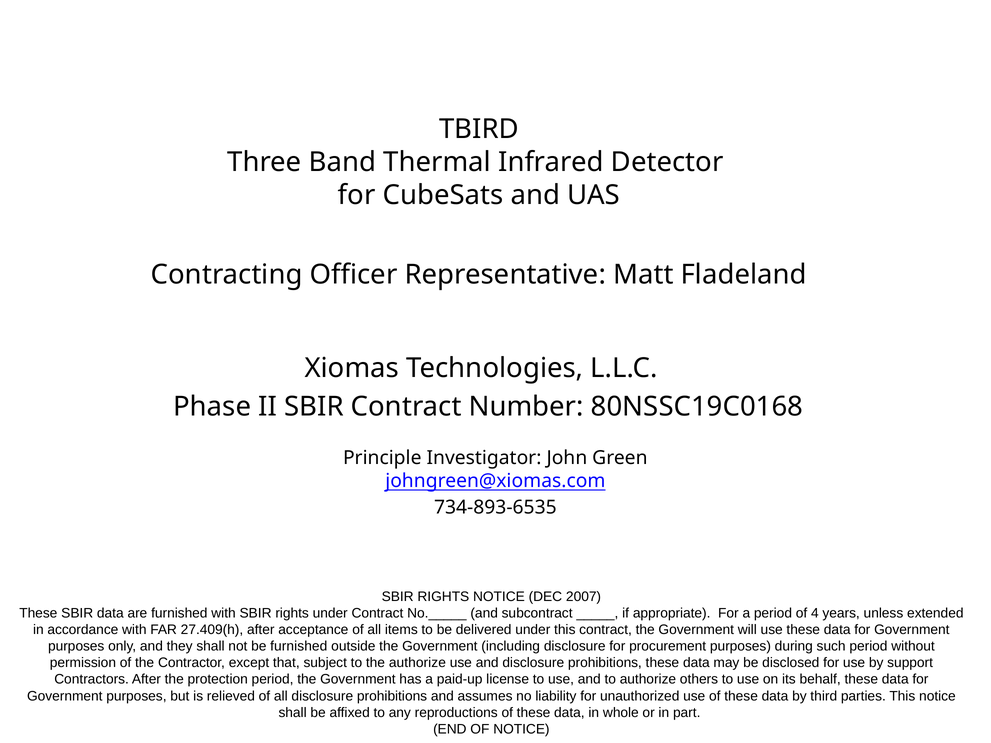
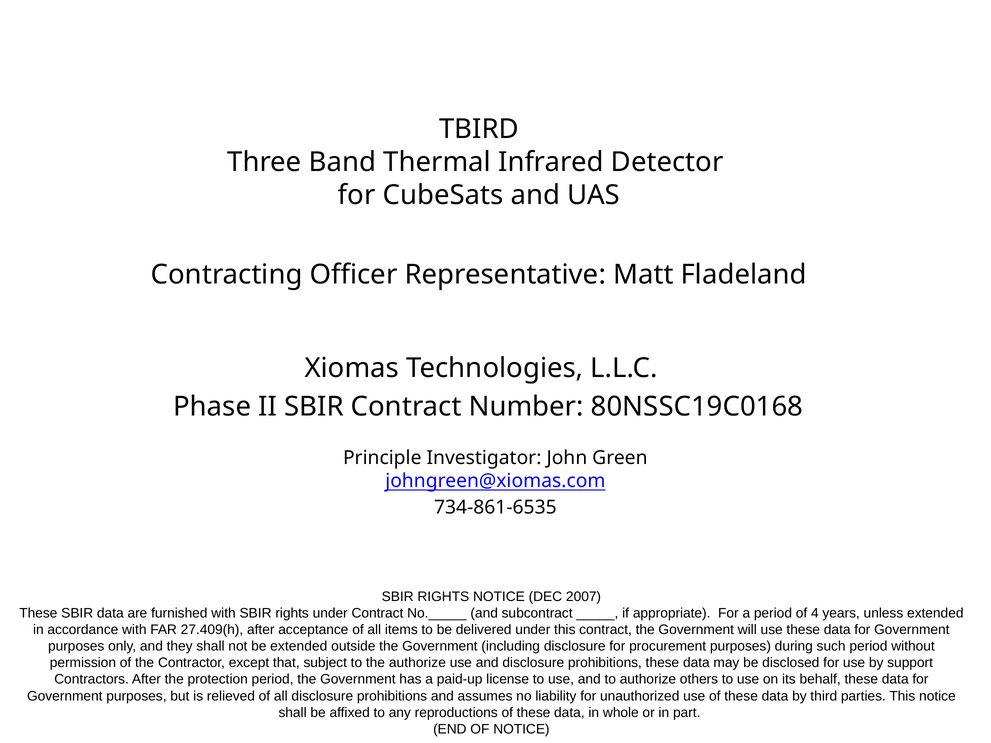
734-893-6535: 734-893-6535 -> 734-861-6535
be furnished: furnished -> extended
